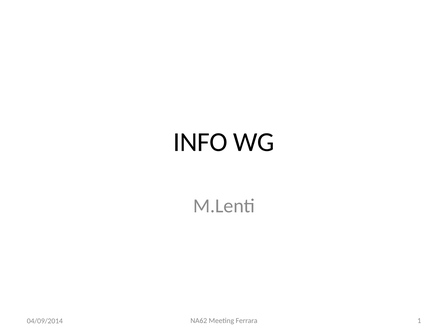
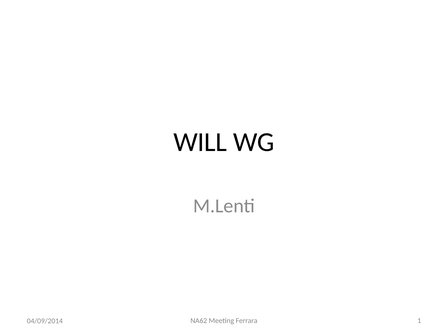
INFO: INFO -> WILL
